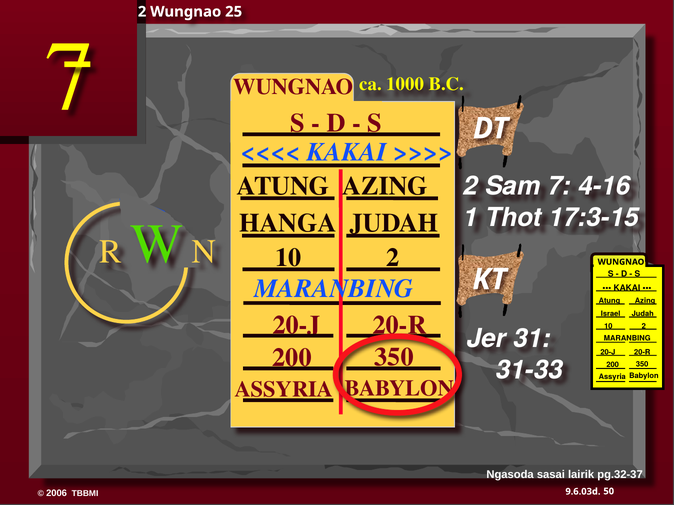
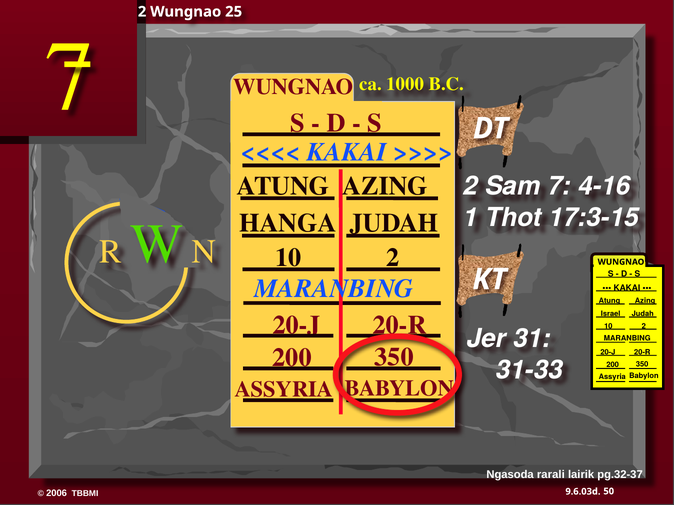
sasai: sasai -> rarali
